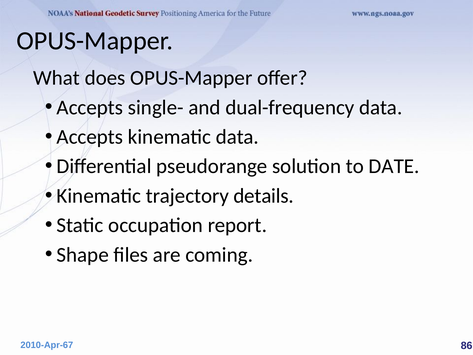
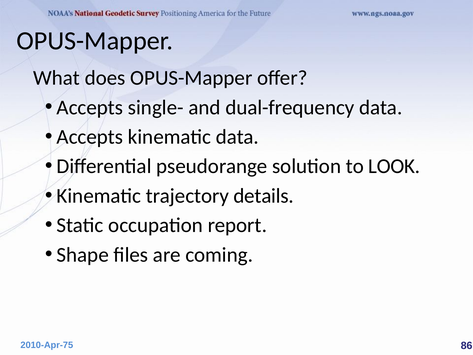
DATE: DATE -> LOOK
2010-Apr-67: 2010-Apr-67 -> 2010-Apr-75
